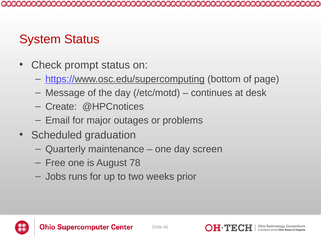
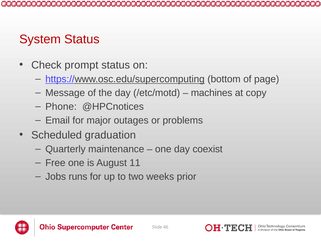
continues: continues -> machines
desk: desk -> copy
Create: Create -> Phone
screen: screen -> coexist
78: 78 -> 11
